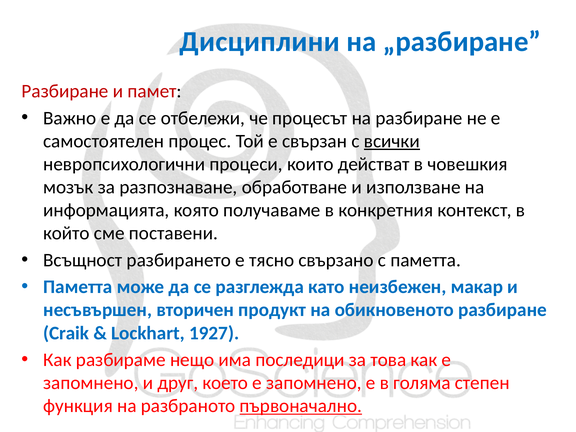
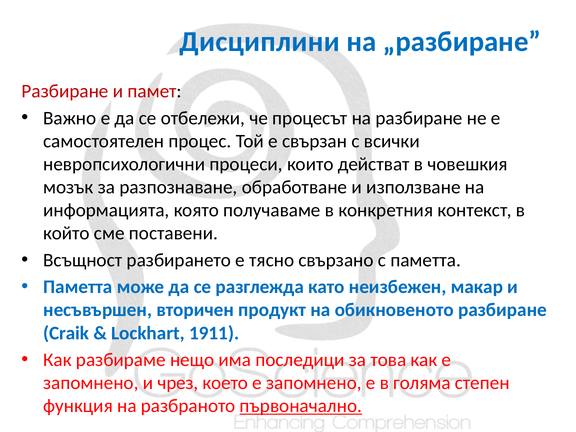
всички underline: present -> none
1927: 1927 -> 1911
друг: друг -> чрез
